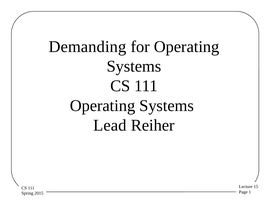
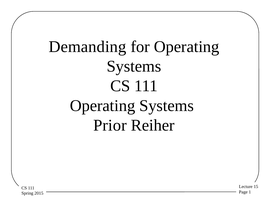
Lead: Lead -> Prior
